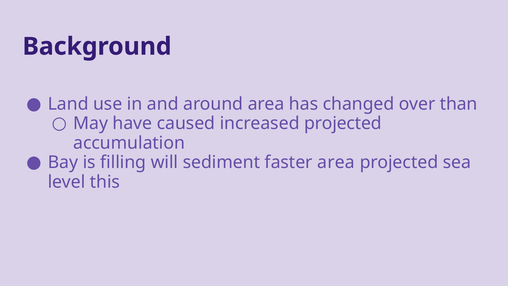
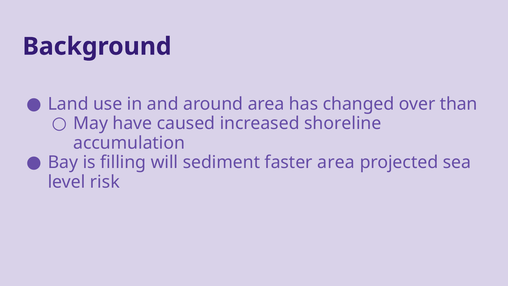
increased projected: projected -> shoreline
this: this -> risk
